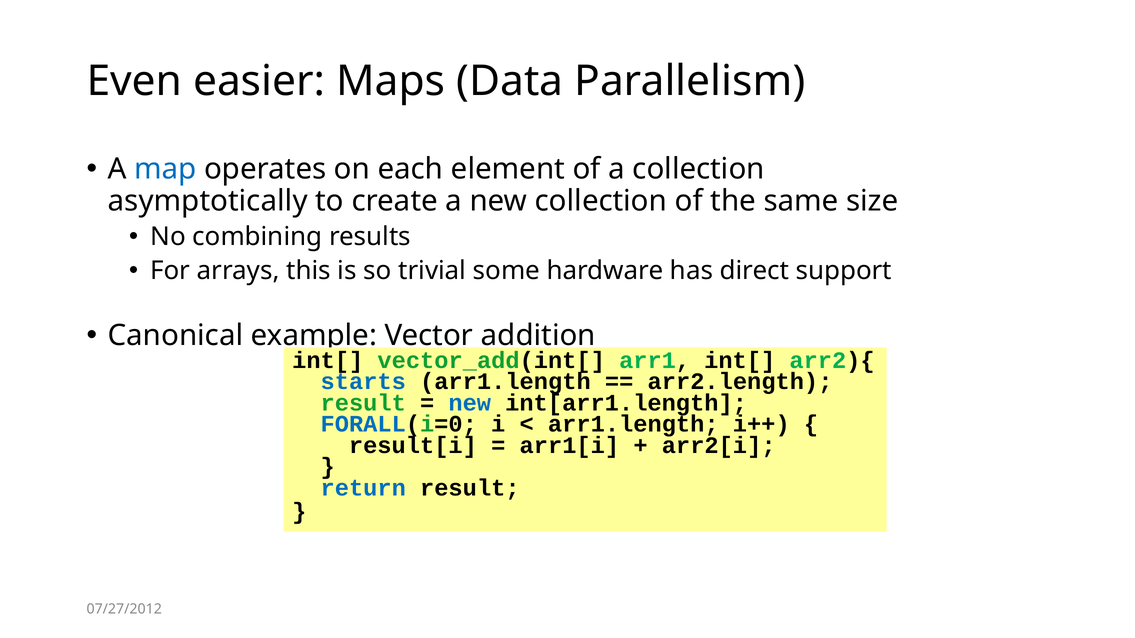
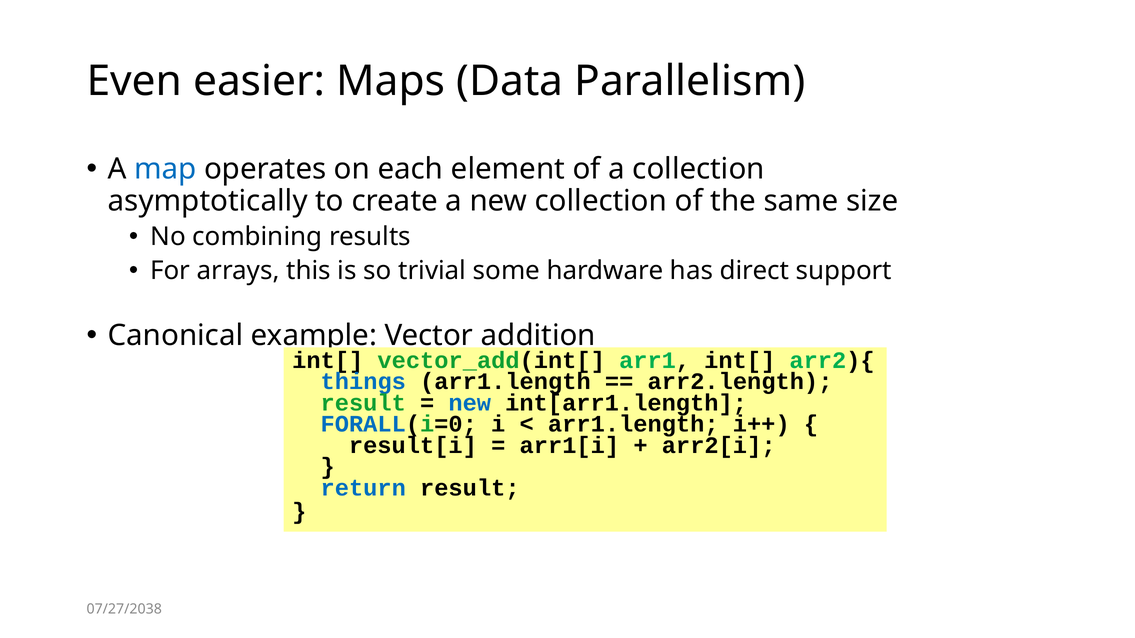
starts: starts -> things
07/27/2012: 07/27/2012 -> 07/27/2038
